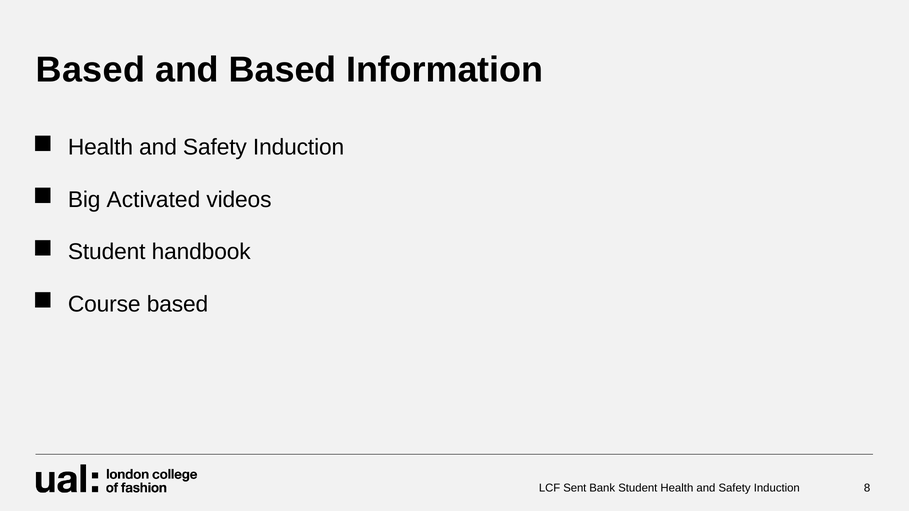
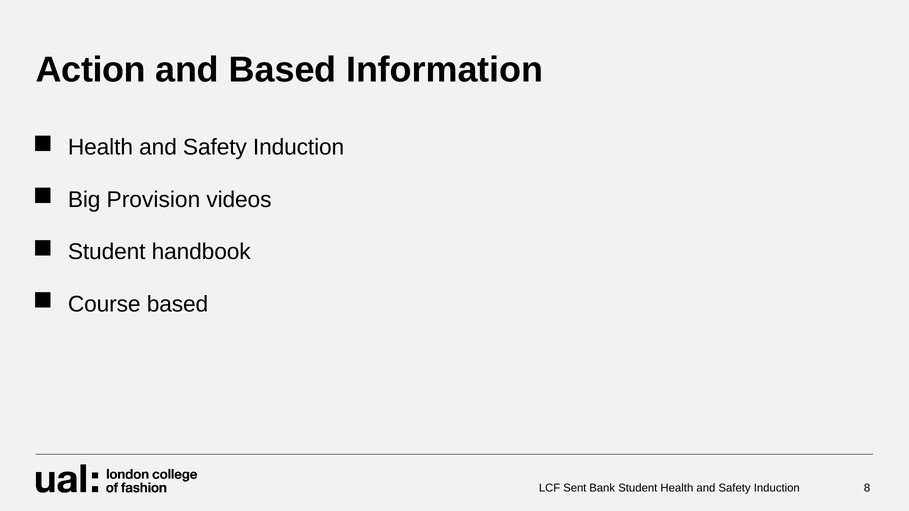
Based at (90, 70): Based -> Action
Activated: Activated -> Provision
